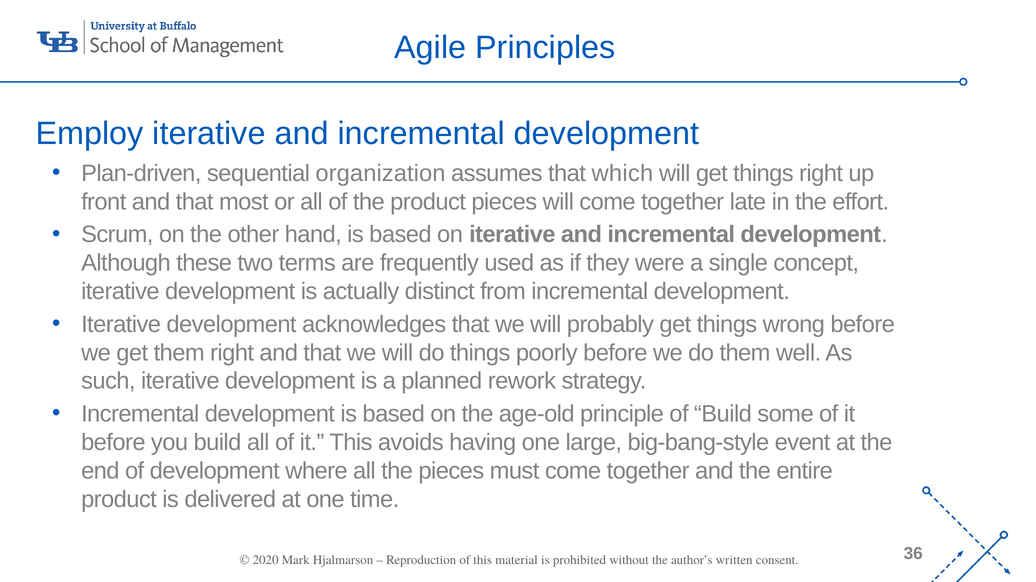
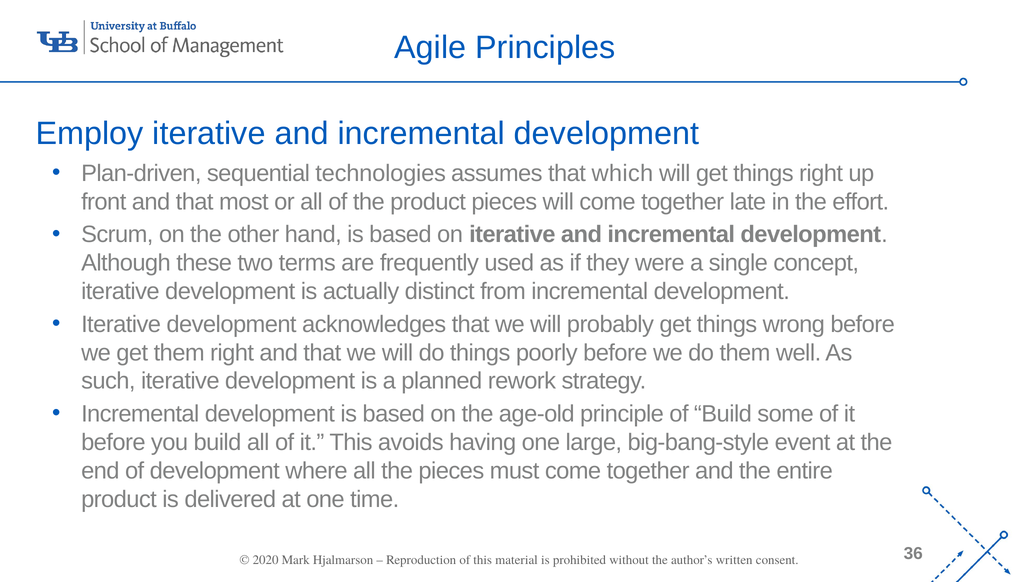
organization: organization -> technologies
